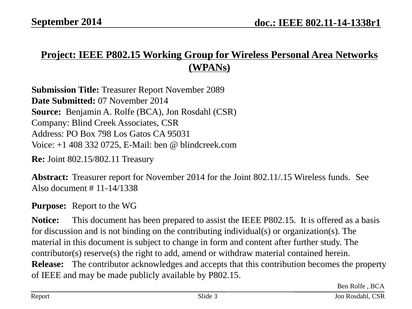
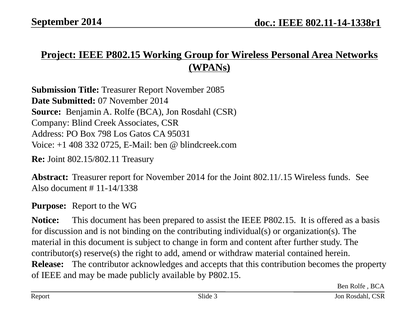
2089: 2089 -> 2085
